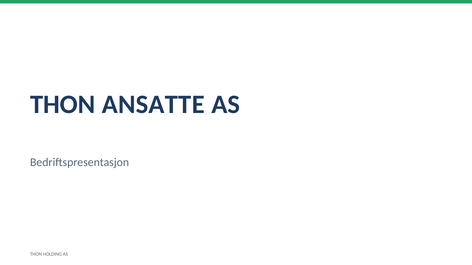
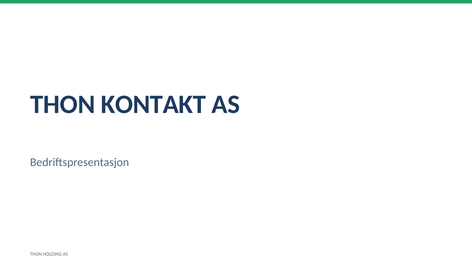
ANSATTE: ANSATTE -> KONTAKT
